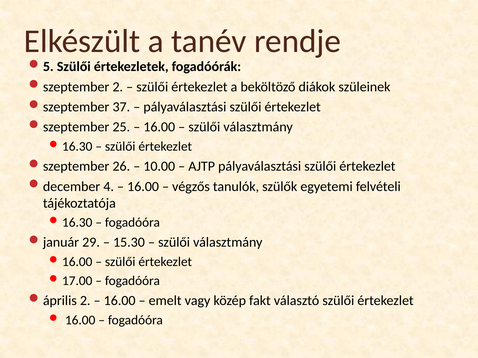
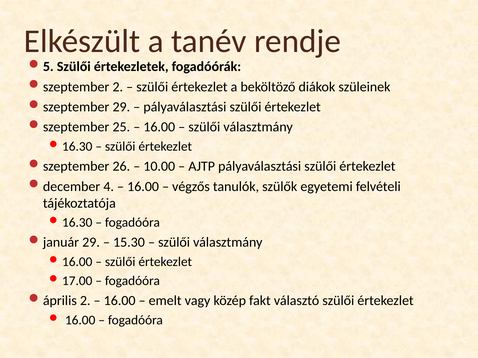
szeptember 37: 37 -> 29
